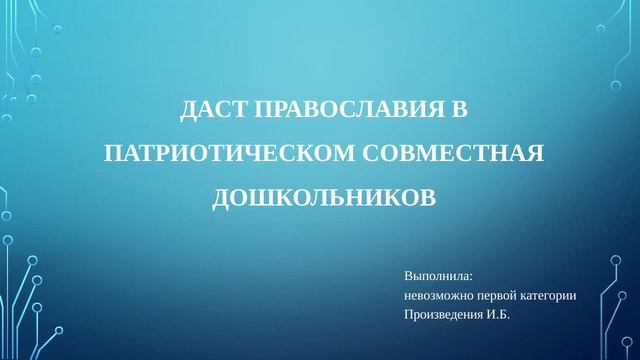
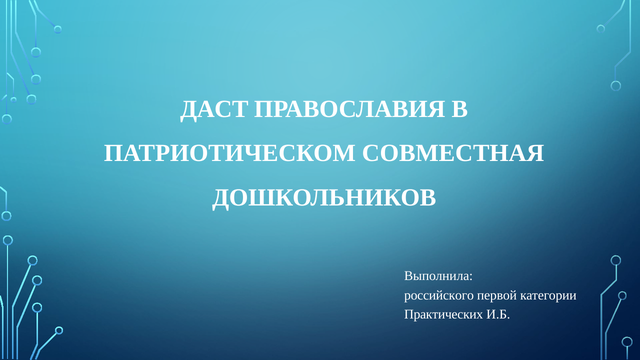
невозможно: невозможно -> российского
Произведения: Произведения -> Практических
